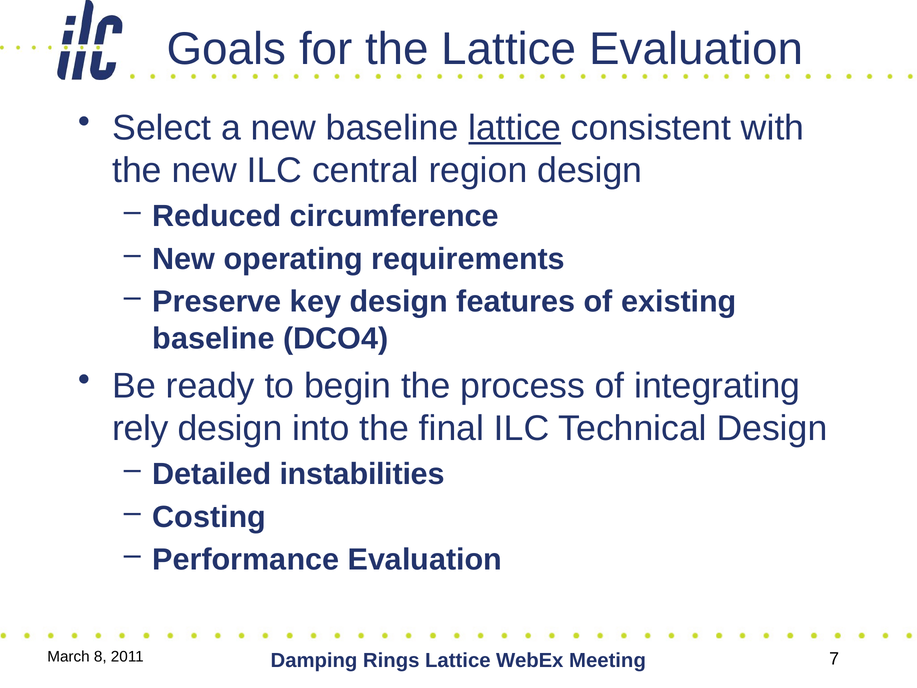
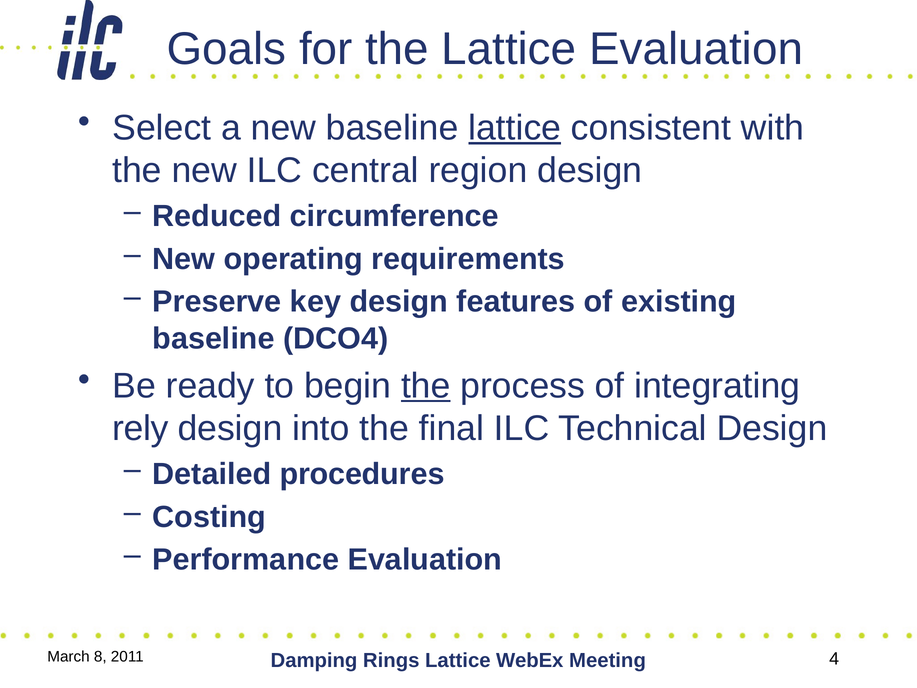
the at (426, 386) underline: none -> present
instabilities: instabilities -> procedures
7: 7 -> 4
